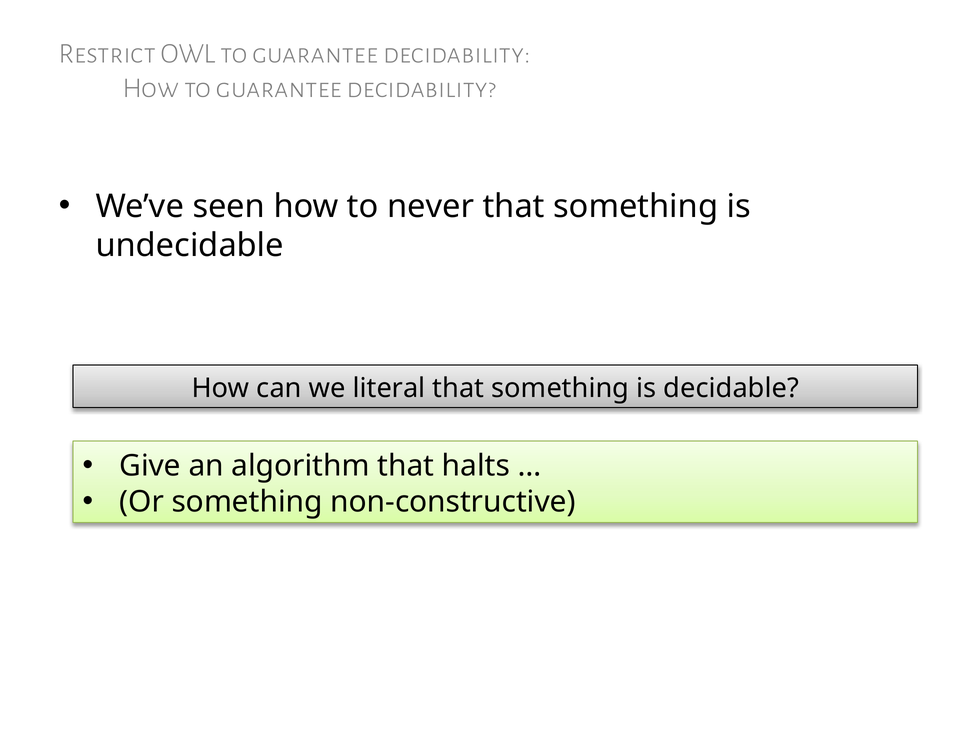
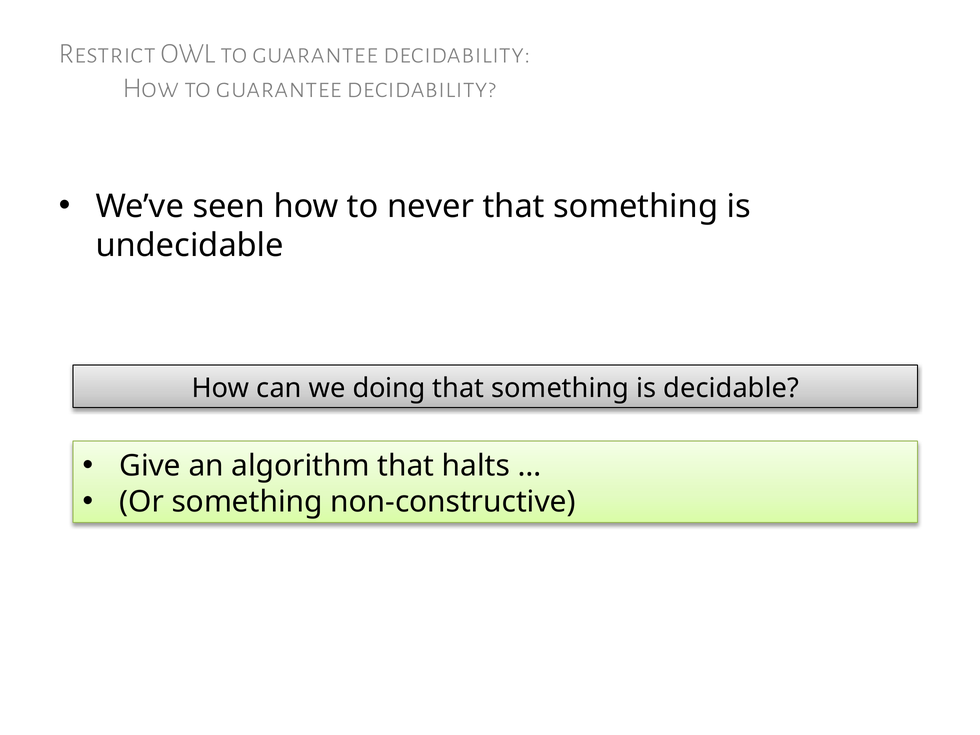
literal: literal -> doing
